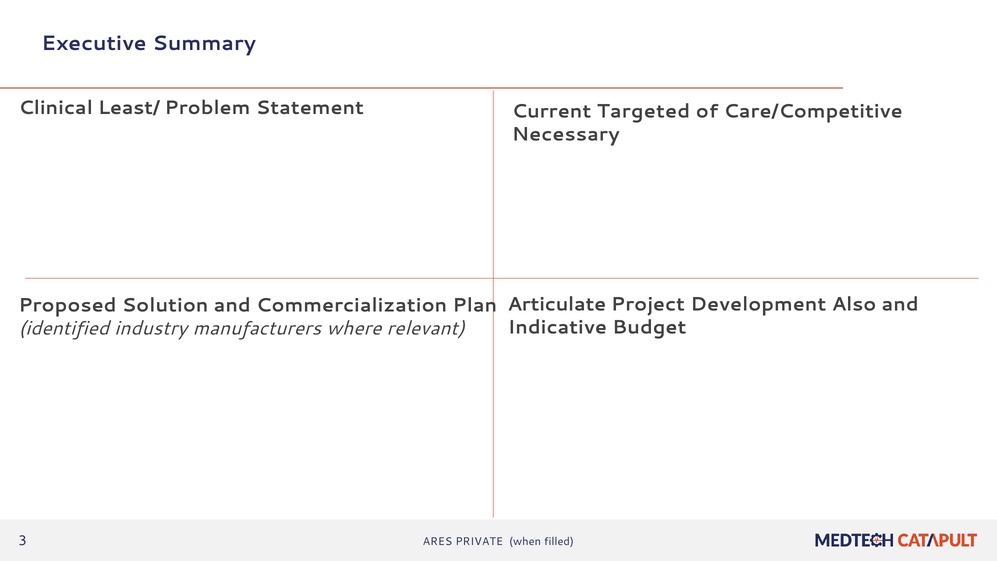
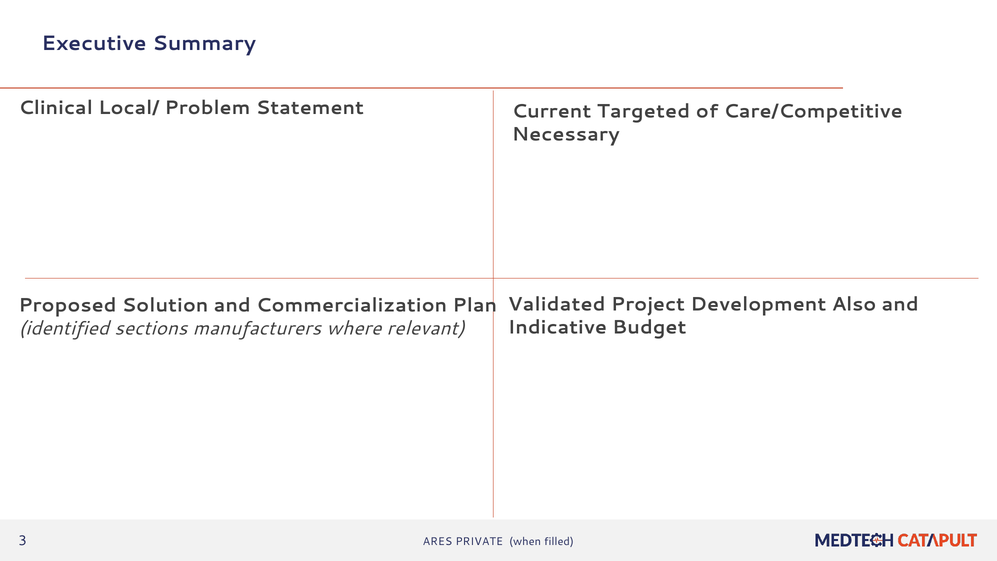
Least/: Least/ -> Local/
Articulate: Articulate -> Validated
industry: industry -> sections
